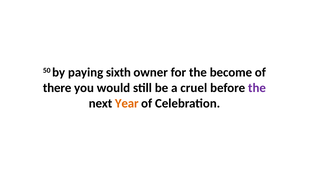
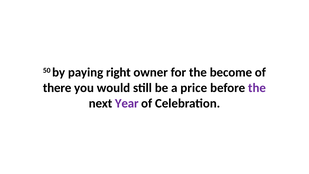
sixth: sixth -> right
cruel: cruel -> price
Year colour: orange -> purple
